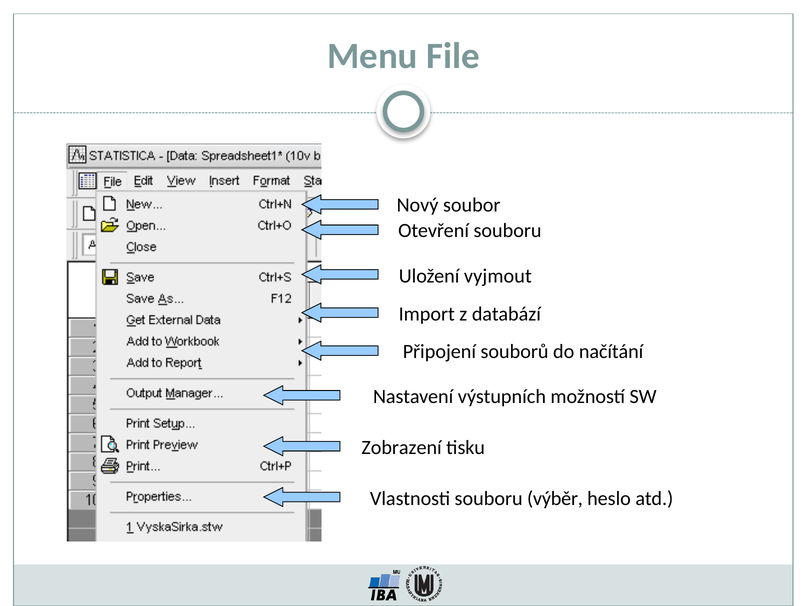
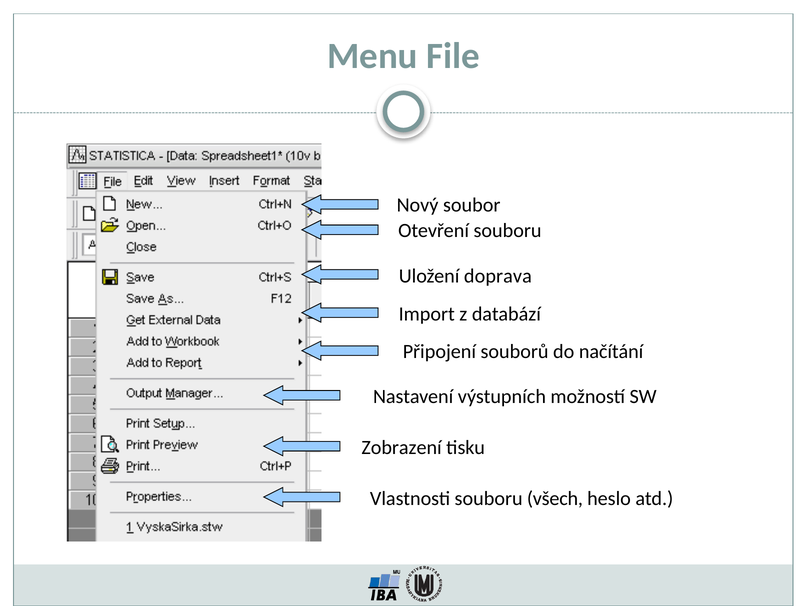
vyjmout: vyjmout -> doprava
výběr: výběr -> všech
